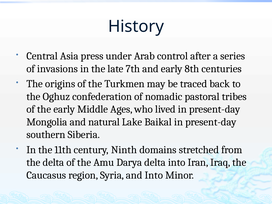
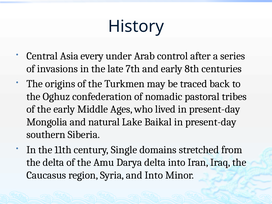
press: press -> every
Ninth: Ninth -> Single
